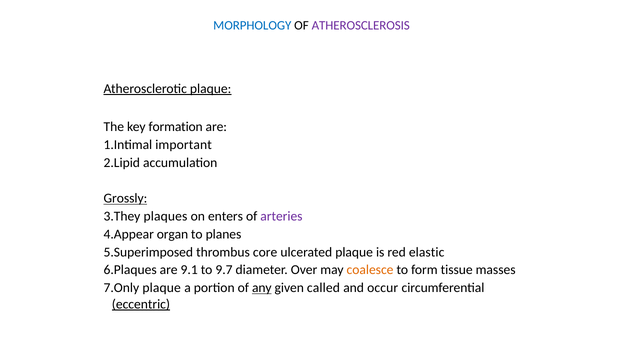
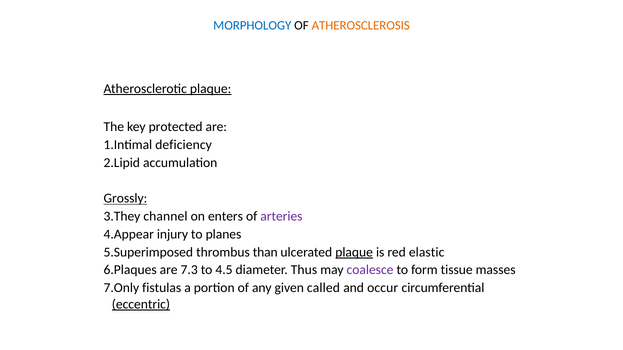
ATHEROSCLEROSIS colour: purple -> orange
formation: formation -> protected
important: important -> deficiency
plaques: plaques -> channel
organ: organ -> injury
core: core -> than
plaque at (354, 252) underline: none -> present
9.1: 9.1 -> 7.3
9.7: 9.7 -> 4.5
Over: Over -> Thus
coalesce colour: orange -> purple
plaque at (162, 288): plaque -> fistulas
any underline: present -> none
